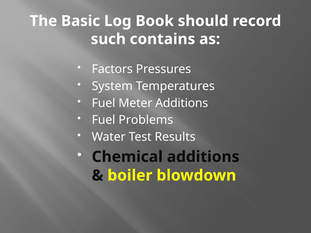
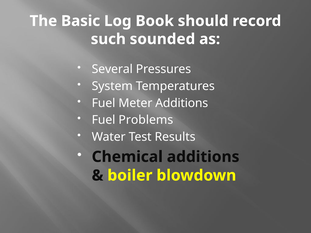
contains: contains -> sounded
Factors: Factors -> Several
